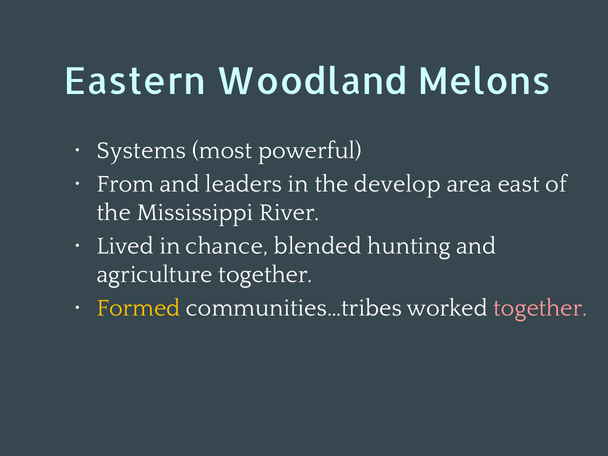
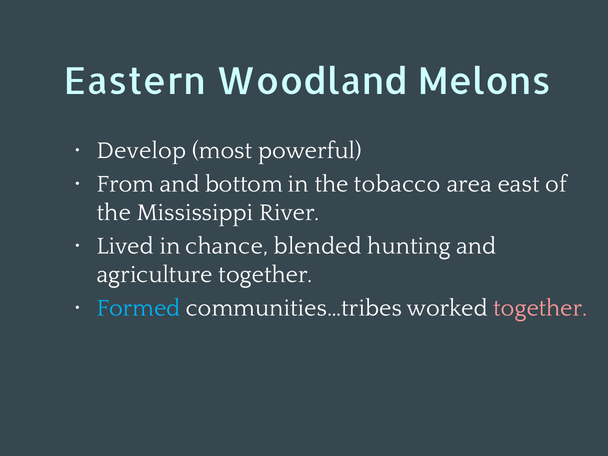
Systems: Systems -> Develop
leaders: leaders -> bottom
develop: develop -> tobacco
Formed colour: yellow -> light blue
